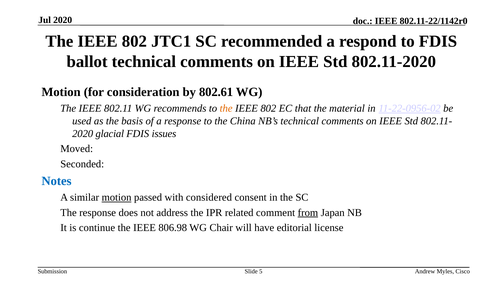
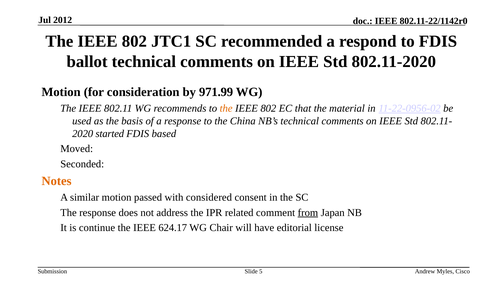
Jul 2020: 2020 -> 2012
802.61: 802.61 -> 971.99
glacial: glacial -> started
issues: issues -> based
Notes colour: blue -> orange
motion at (117, 197) underline: present -> none
806.98: 806.98 -> 624.17
